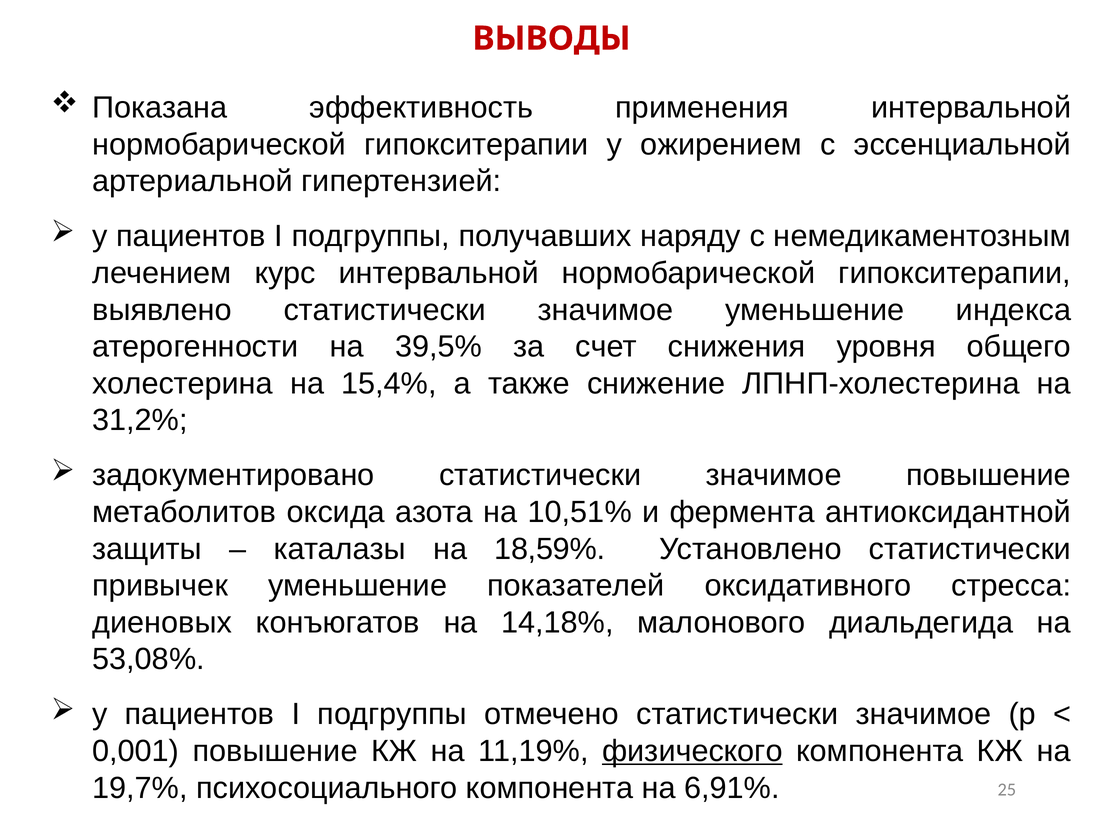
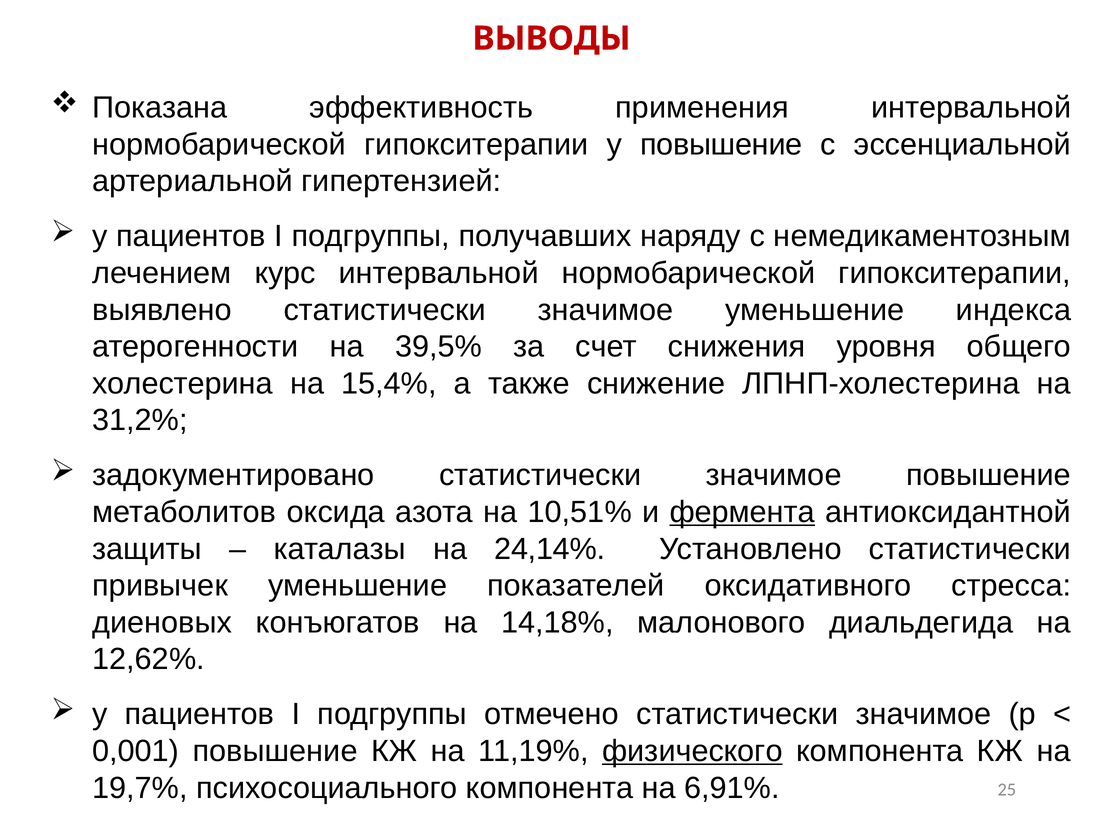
у ожирением: ожирением -> повышение
фермента underline: none -> present
18,59%: 18,59% -> 24,14%
53,08%: 53,08% -> 12,62%
